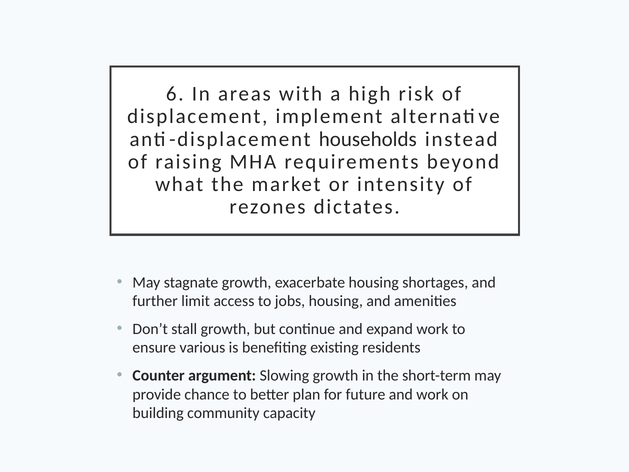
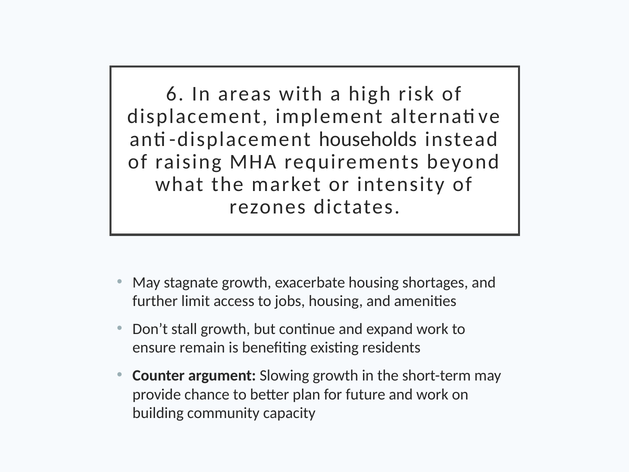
various: various -> remain
